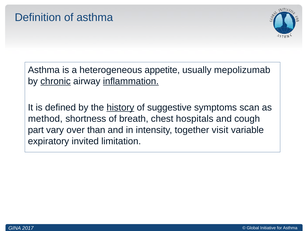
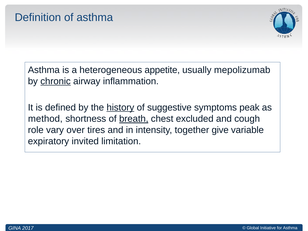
inflammation underline: present -> none
scan: scan -> peak
breath underline: none -> present
hospitals: hospitals -> excluded
part: part -> role
than: than -> tires
visit: visit -> give
